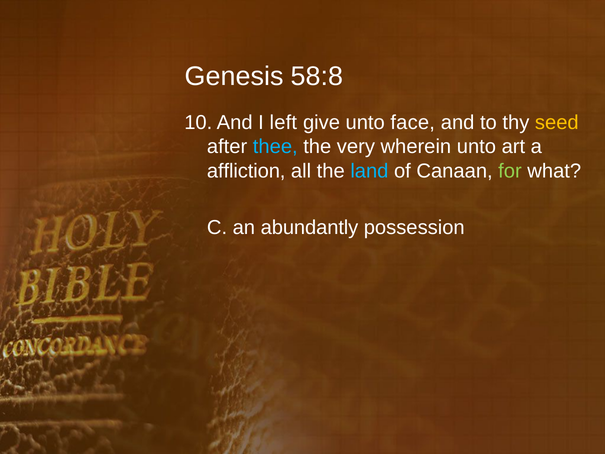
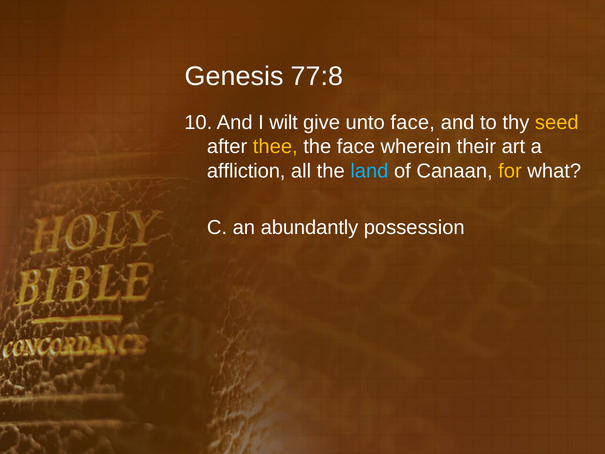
58:8: 58:8 -> 77:8
left: left -> wilt
thee colour: light blue -> yellow
the very: very -> face
wherein unto: unto -> their
for colour: light green -> yellow
